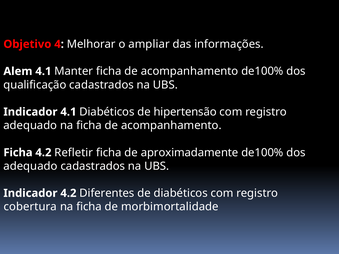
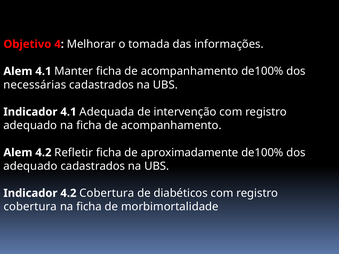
ampliar: ampliar -> tomada
qualificação: qualificação -> necessárias
4.1 Diabéticos: Diabéticos -> Adequada
hipertensão: hipertensão -> intervenção
Ficha at (18, 153): Ficha -> Alem
4.2 Diferentes: Diferentes -> Cobertura
